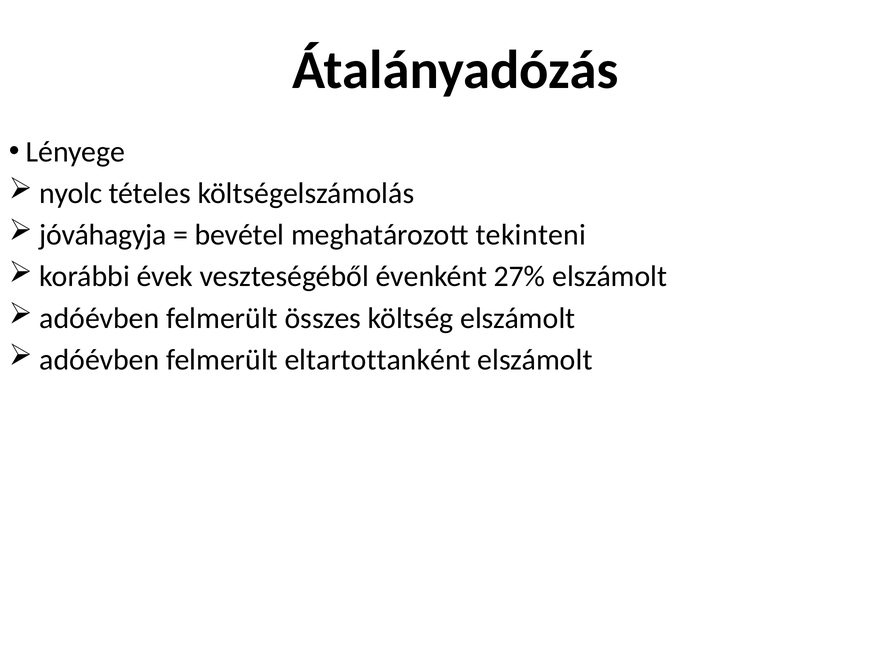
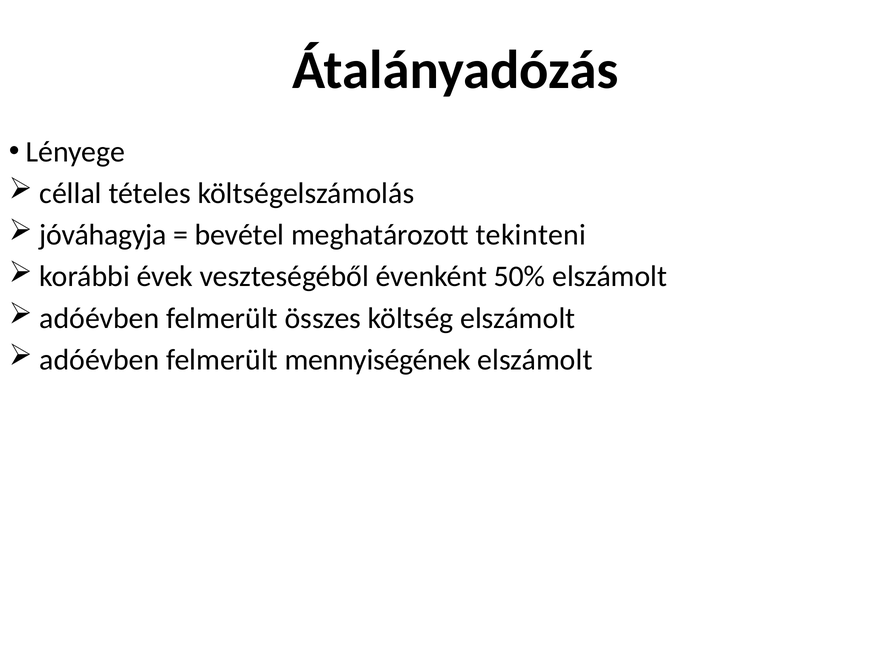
nyolc: nyolc -> céllal
27%: 27% -> 50%
eltartottanként: eltartottanként -> mennyiségének
